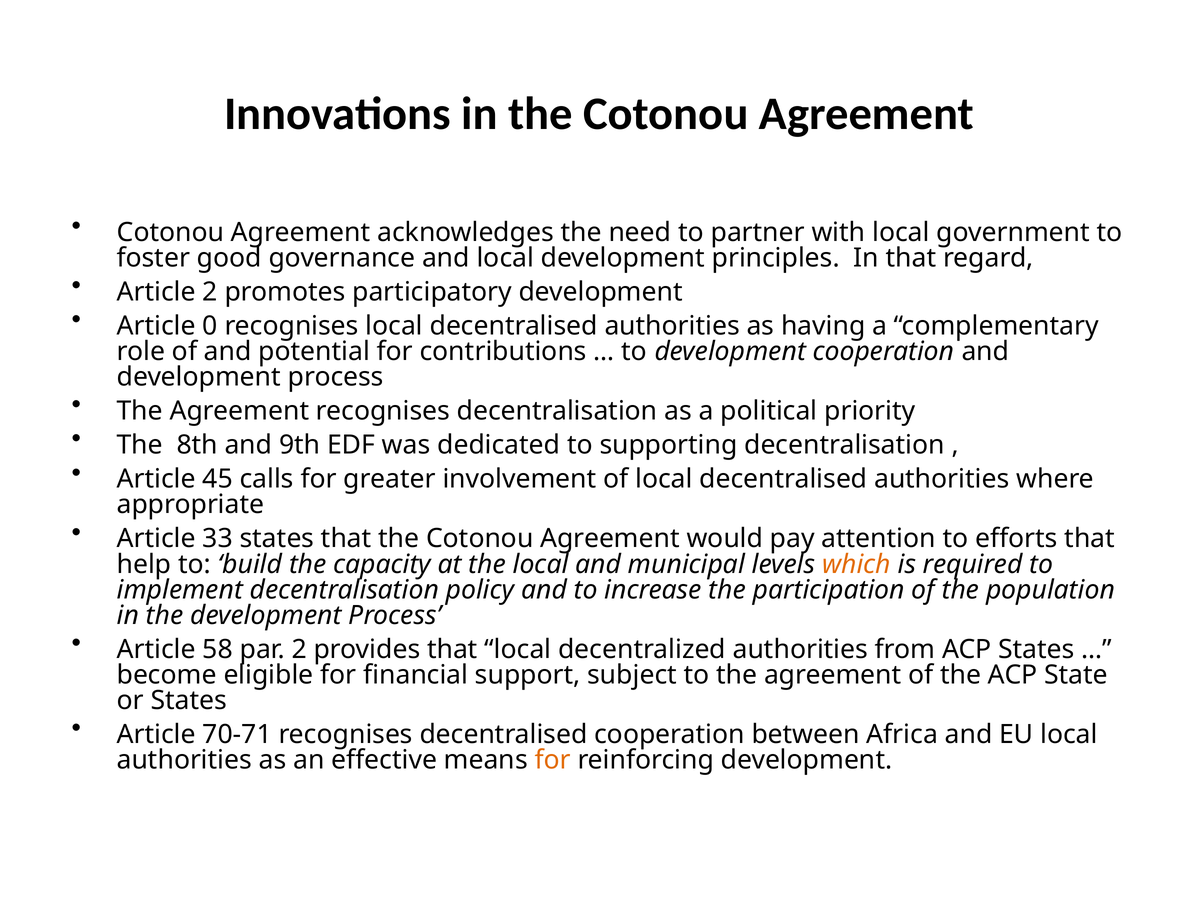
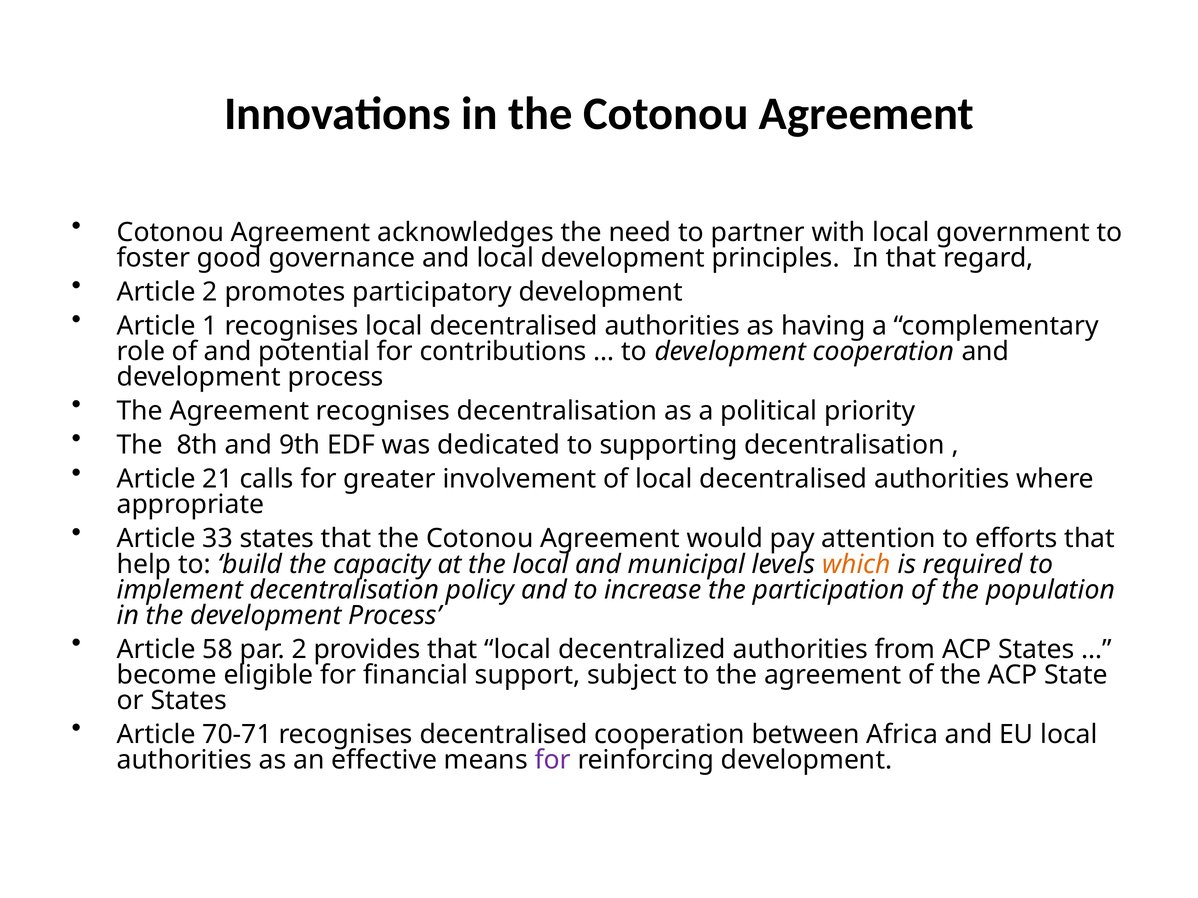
0: 0 -> 1
45: 45 -> 21
for at (553, 760) colour: orange -> purple
